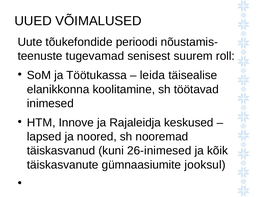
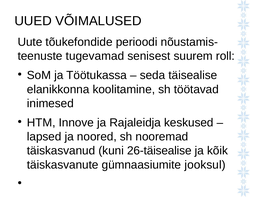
leida: leida -> seda
26-inimesed: 26-inimesed -> 26-täisealise
